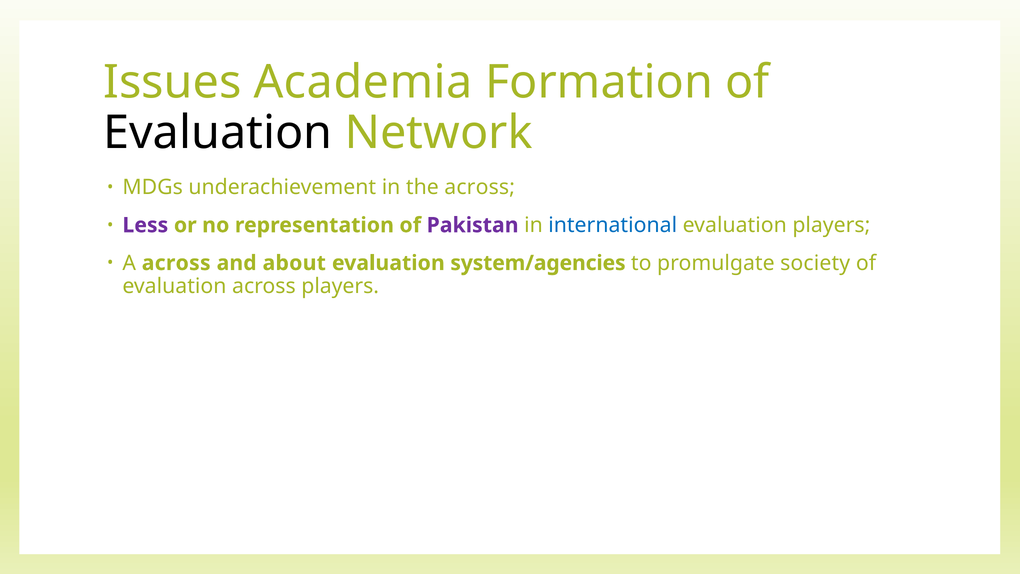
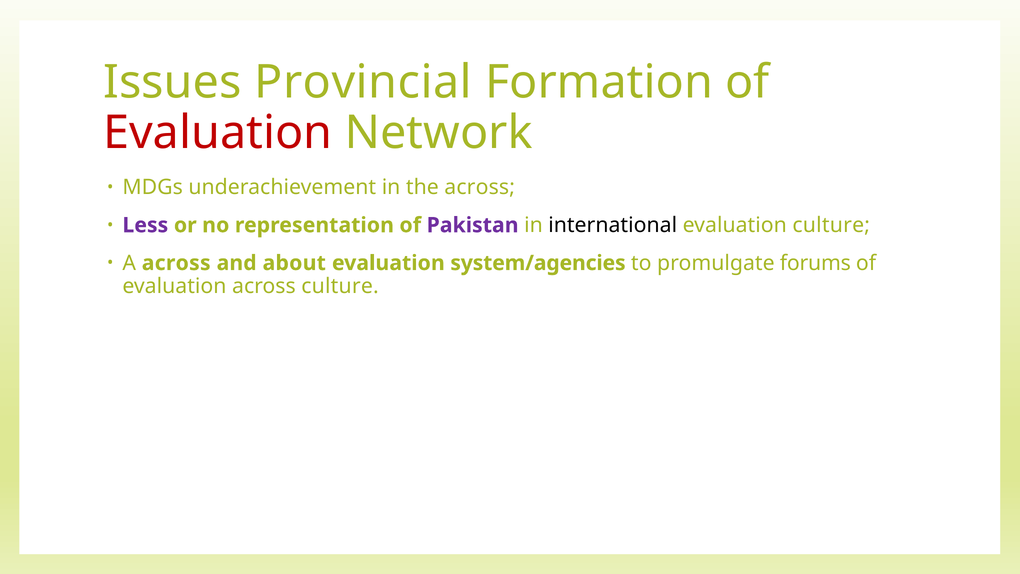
Academia: Academia -> Provincial
Evaluation at (218, 133) colour: black -> red
international colour: blue -> black
evaluation players: players -> culture
society: society -> forums
across players: players -> culture
